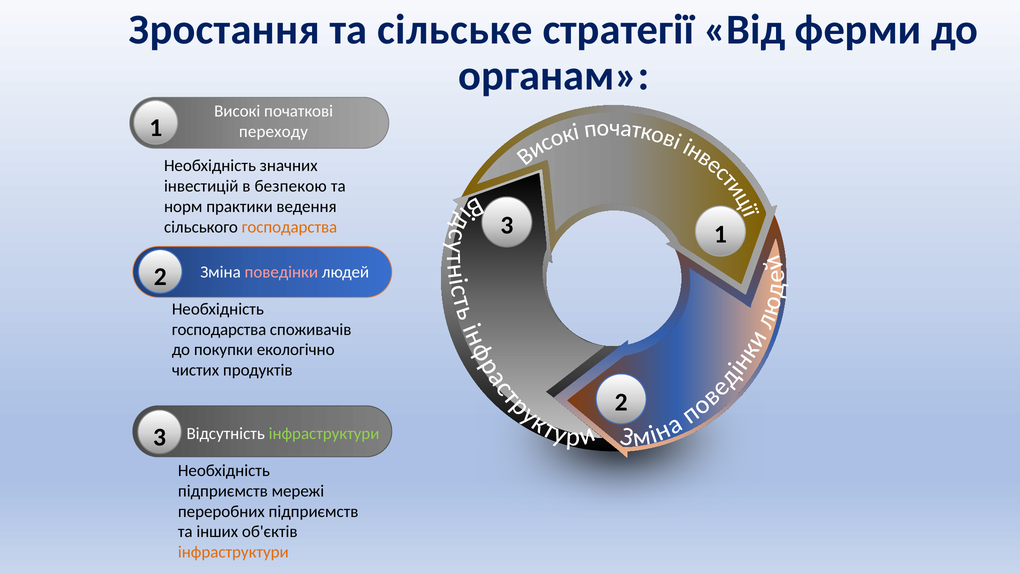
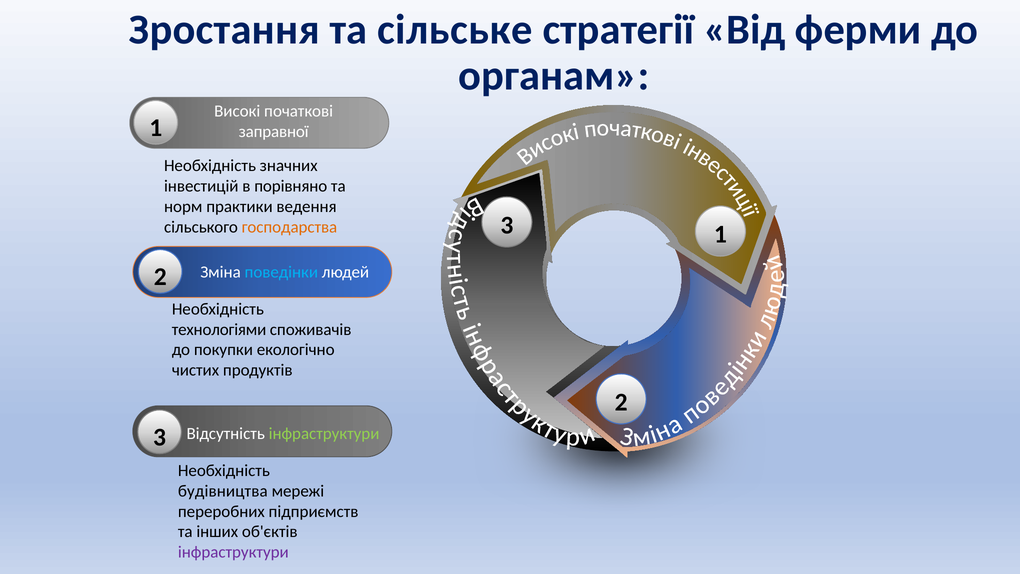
переходу: переходу -> заправної
безпекою: безпекою -> порівняно
поведінки colour: pink -> light blue
господарства at (219, 329): господарства -> технологіями
підприємств at (223, 491): підприємств -> будівництва
інфраструктури at (233, 552) colour: orange -> purple
